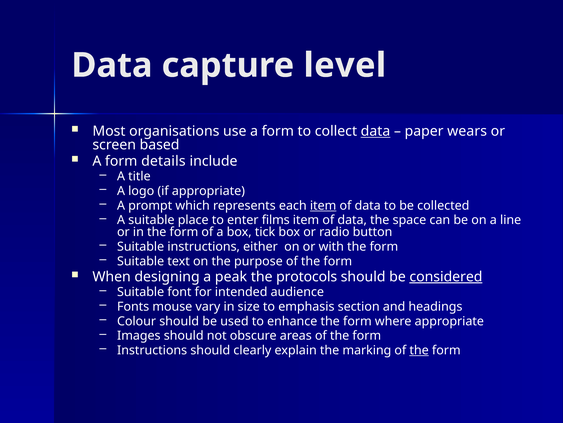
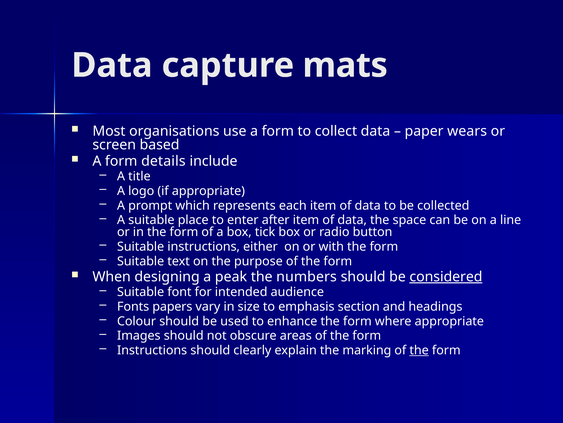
level: level -> mats
data at (376, 131) underline: present -> none
item at (323, 205) underline: present -> none
films: films -> after
protocols: protocols -> numbers
mouse: mouse -> papers
